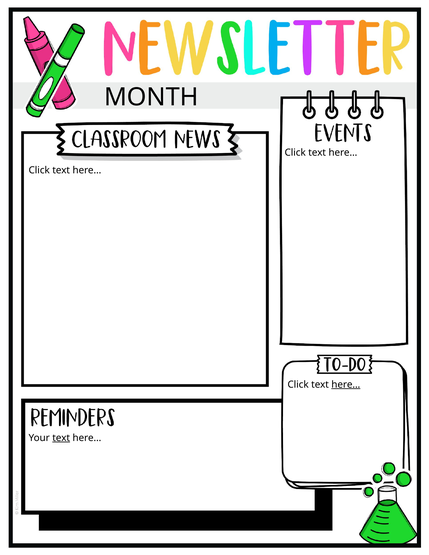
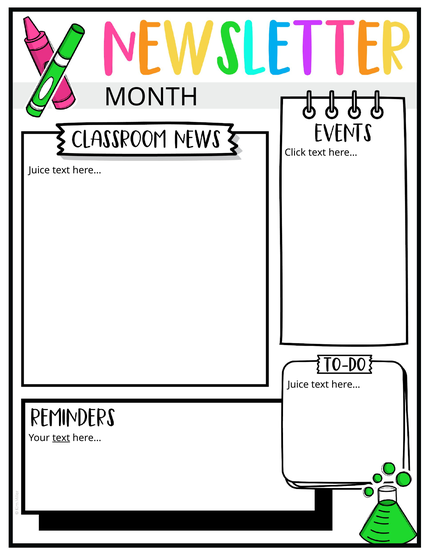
Click at (39, 170): Click -> Juice
Click at (298, 385): Click -> Juice
here… at (346, 385) underline: present -> none
